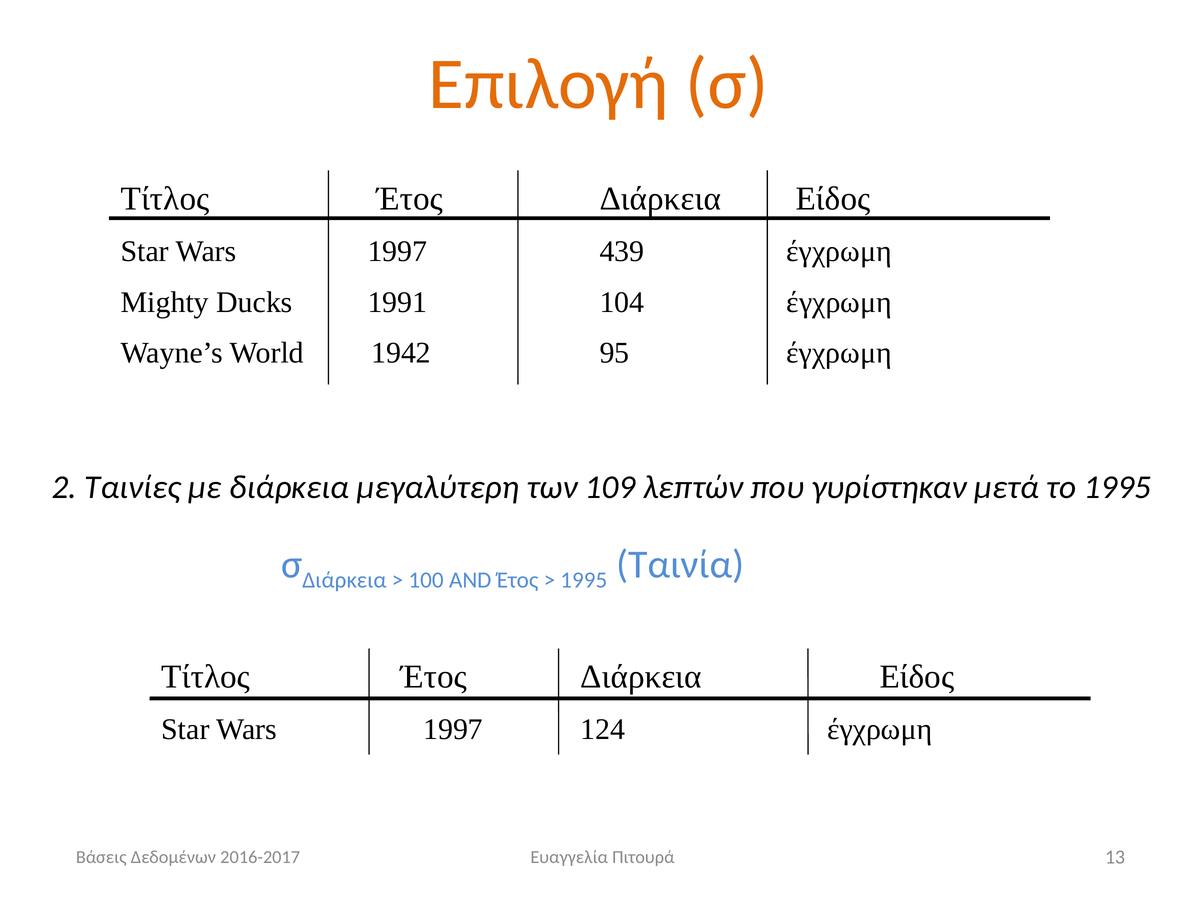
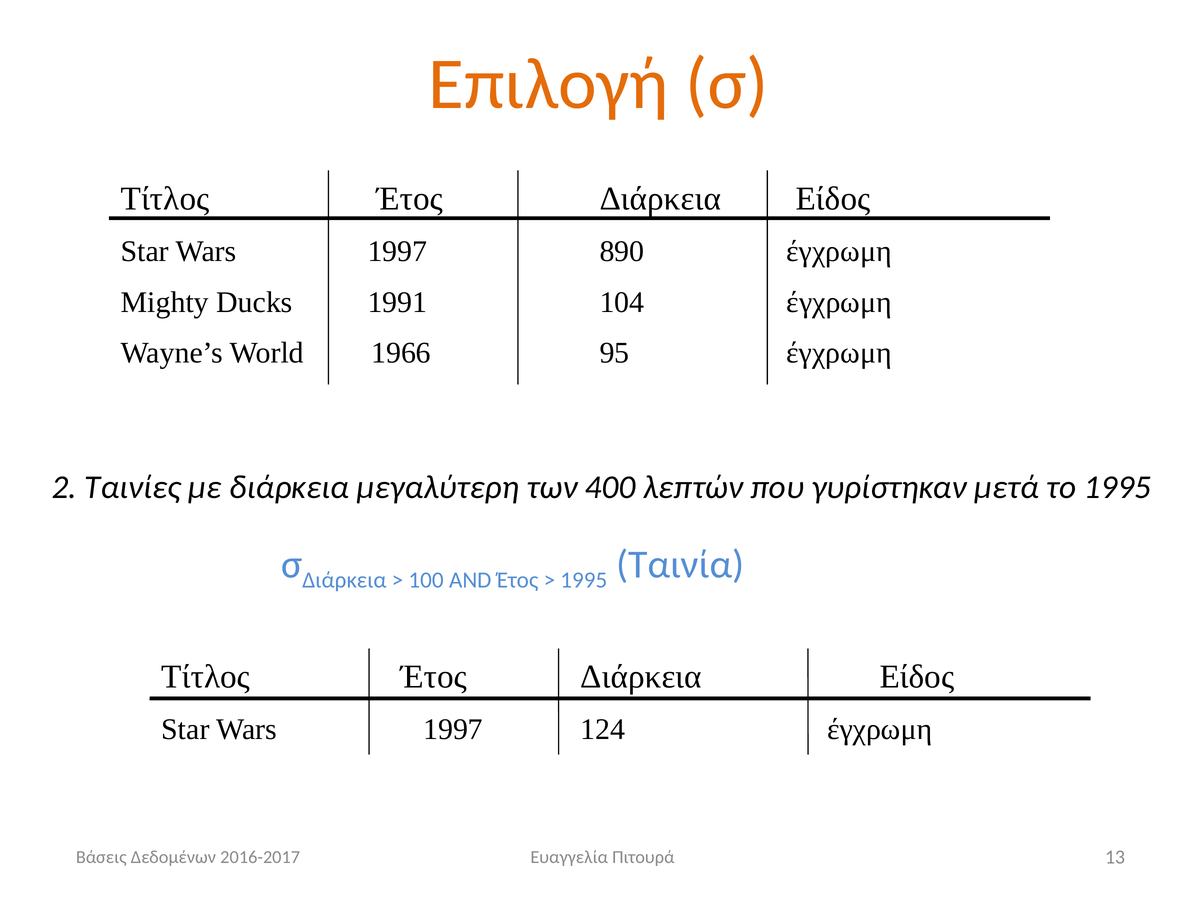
439: 439 -> 890
1942: 1942 -> 1966
109: 109 -> 400
